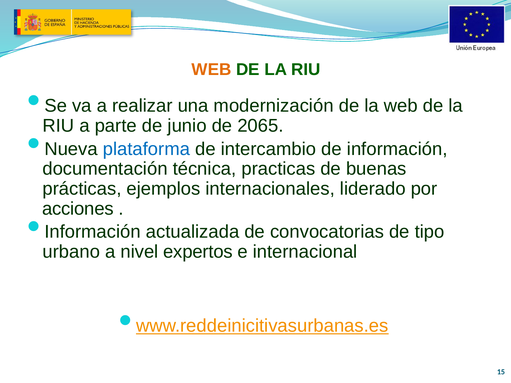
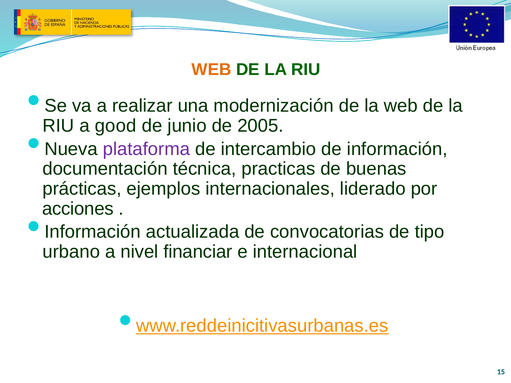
parte: parte -> good
2065: 2065 -> 2005
plataforma colour: blue -> purple
expertos: expertos -> financiar
